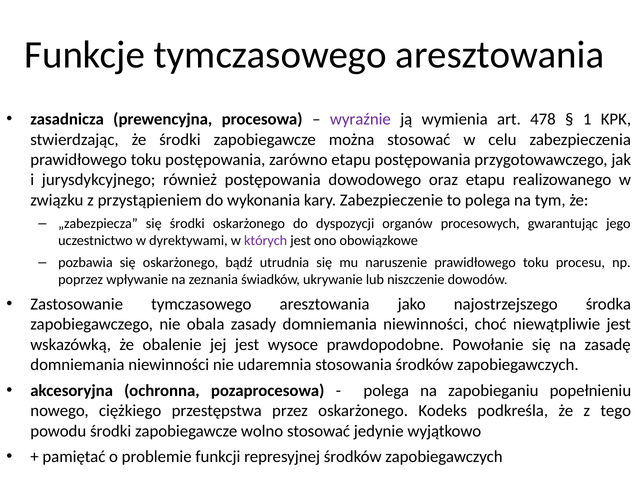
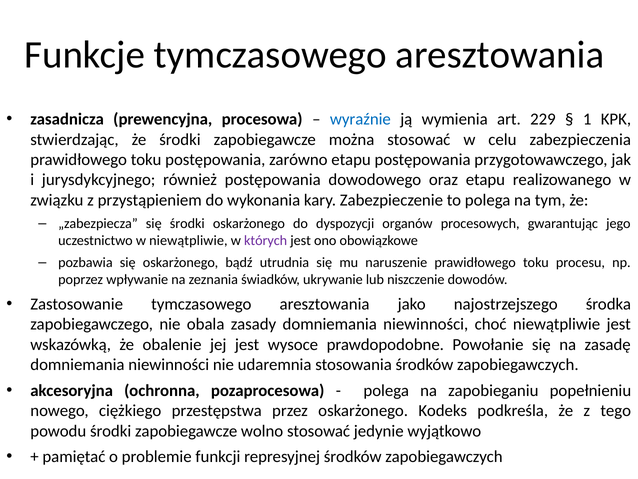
wyraźnie colour: purple -> blue
478: 478 -> 229
w dyrektywami: dyrektywami -> niewątpliwie
